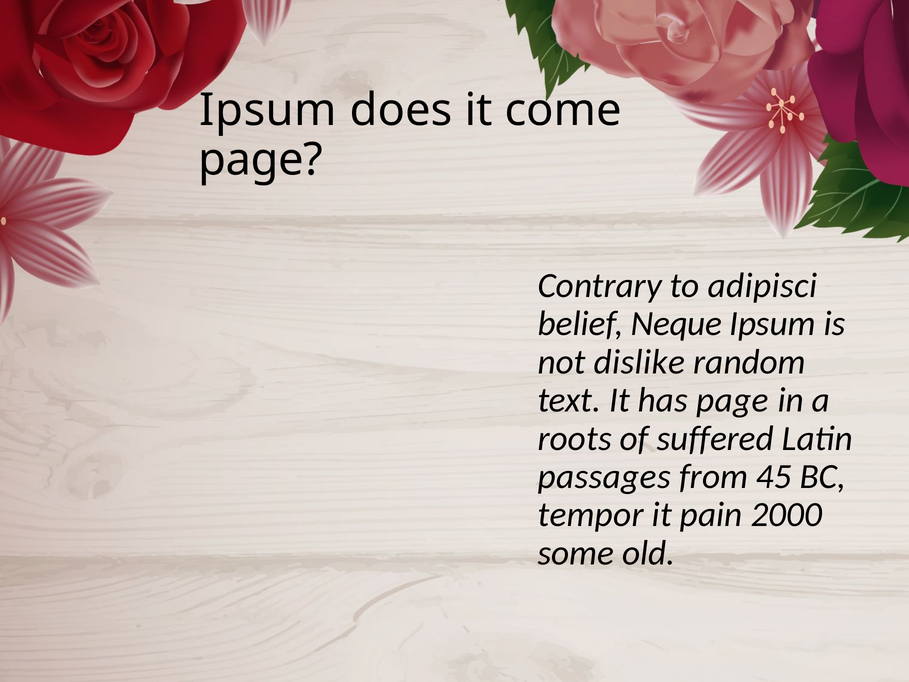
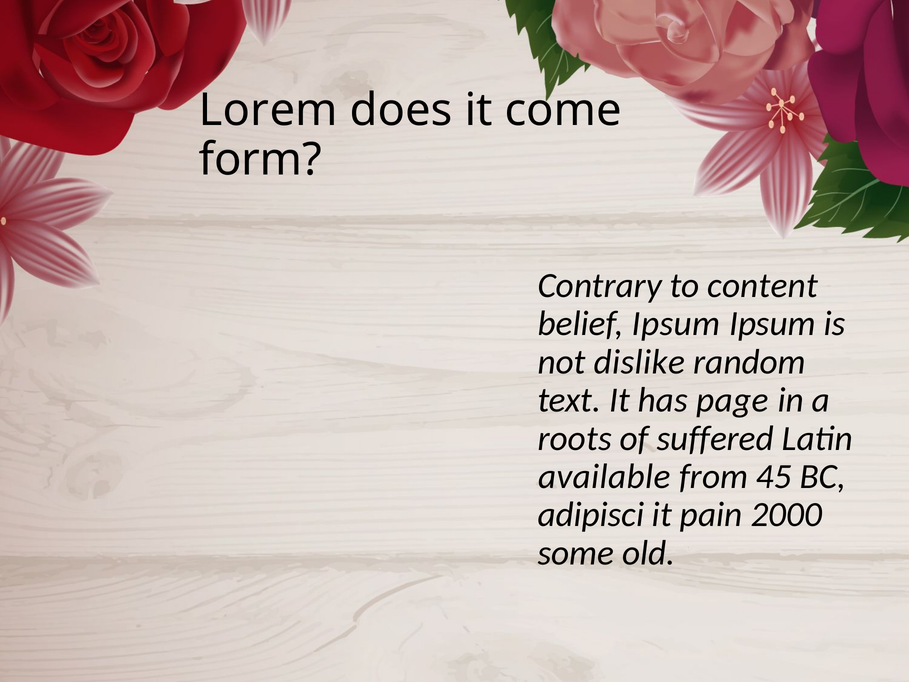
Ipsum at (268, 110): Ipsum -> Lorem
page at (260, 160): page -> form
adipisci: adipisci -> content
belief Neque: Neque -> Ipsum
passages: passages -> available
tempor: tempor -> adipisci
